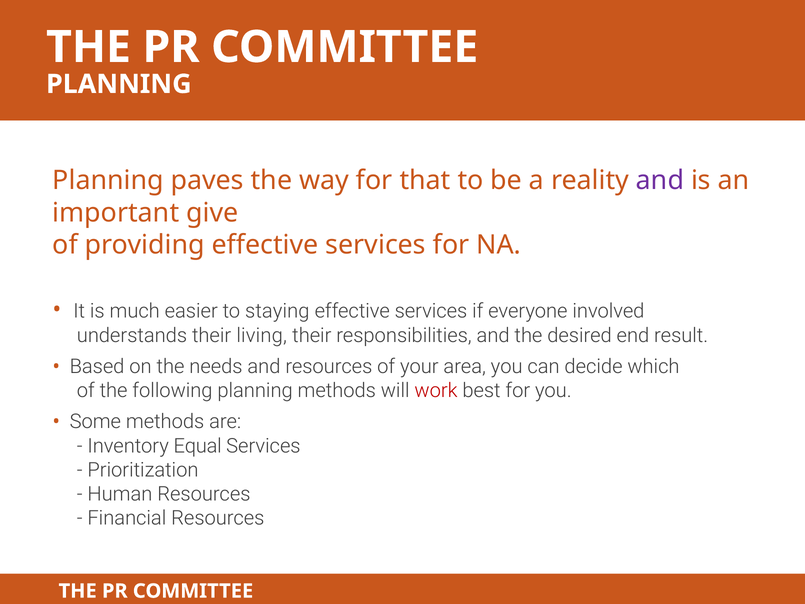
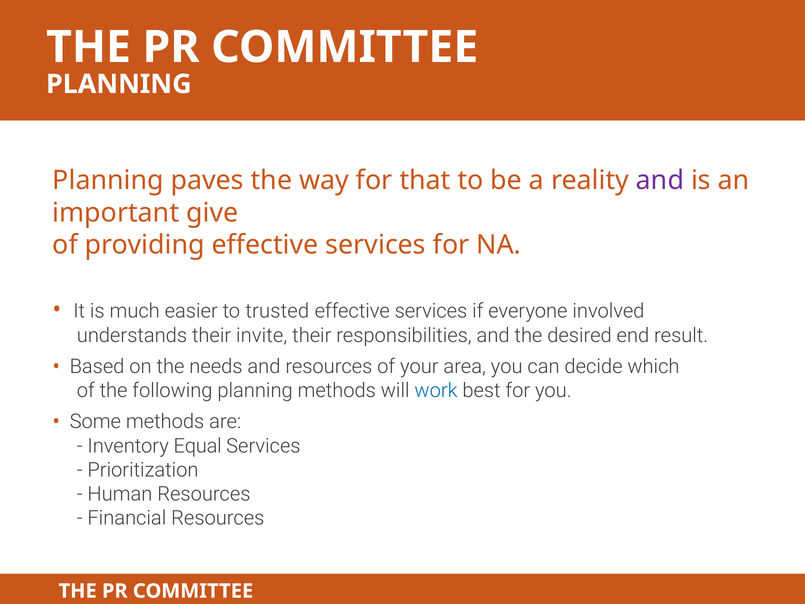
staying: staying -> trusted
living: living -> invite
work colour: red -> blue
